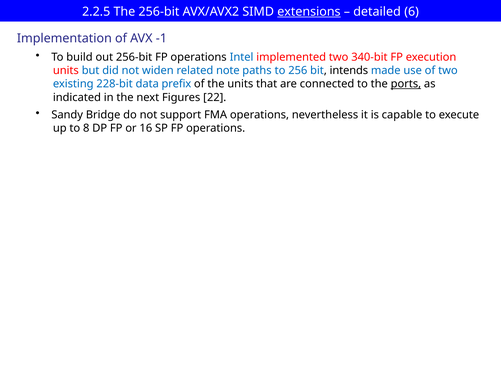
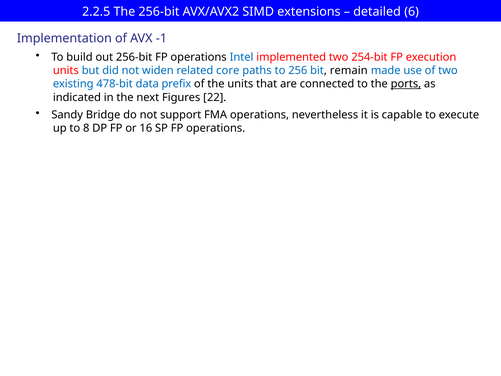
extensions underline: present -> none
340-bit: 340-bit -> 254-bit
note: note -> core
intends: intends -> remain
228-bit: 228-bit -> 478-bit
